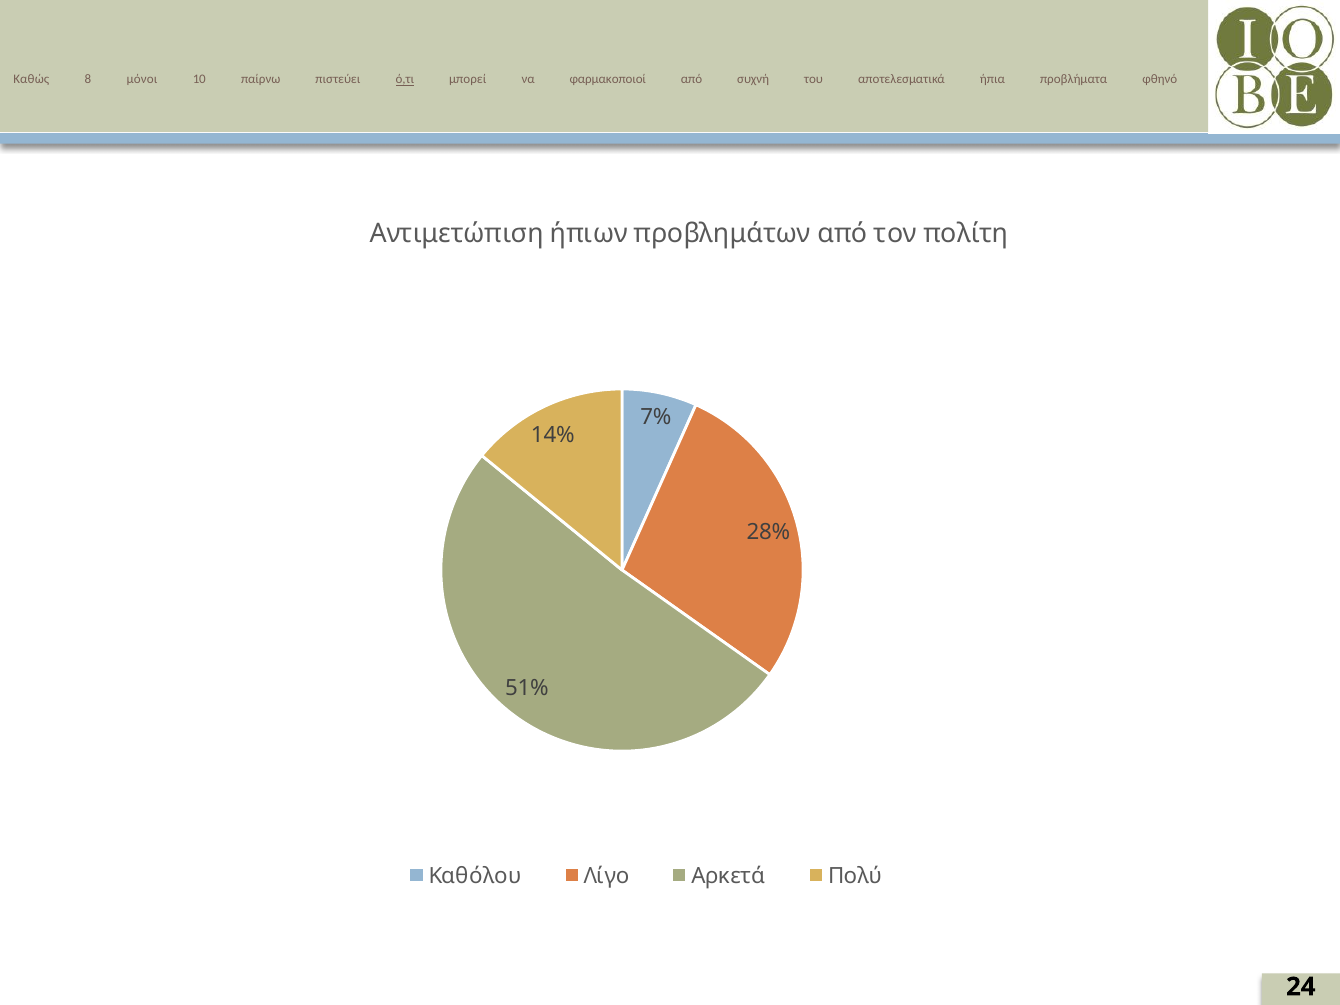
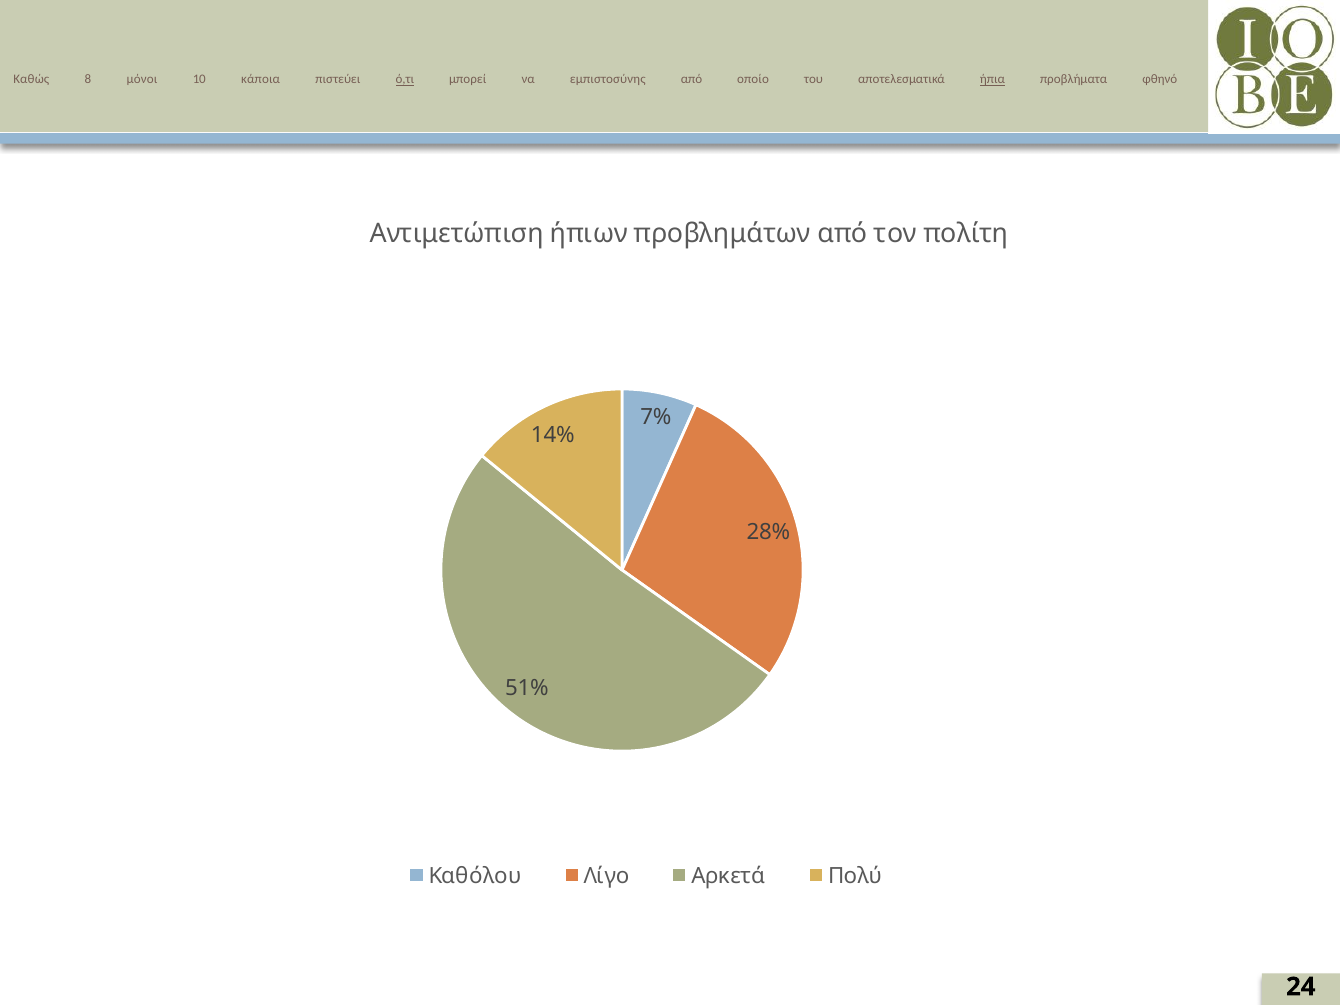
παίρνω: παίρνω -> κάποια
φαρμακοποιοί: φαρμακοποιοί -> εμπιστοσύνης
συχνή: συχνή -> οποίο
ήπια underline: none -> present
